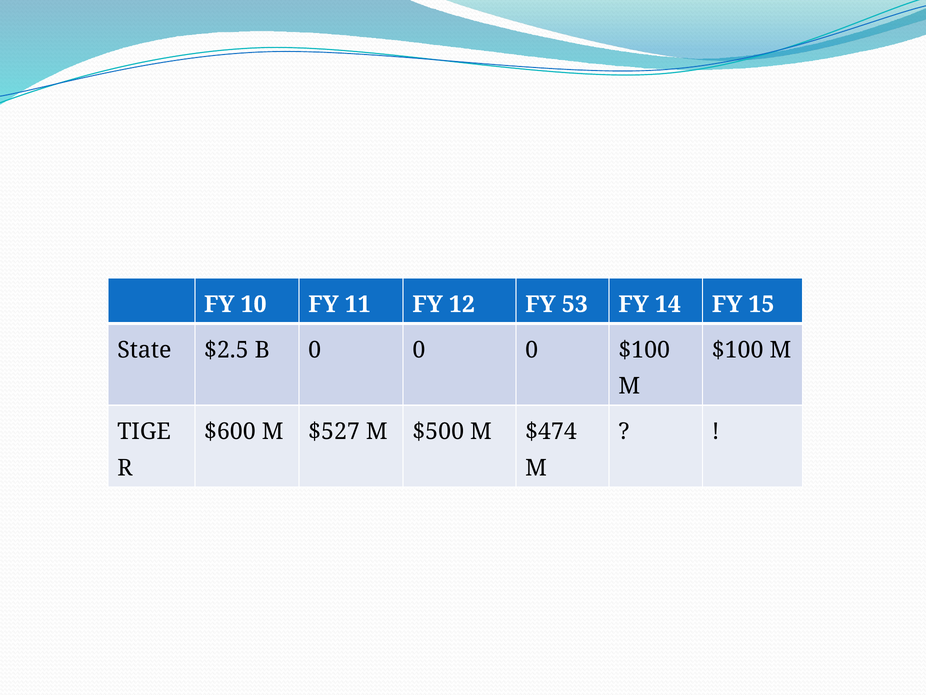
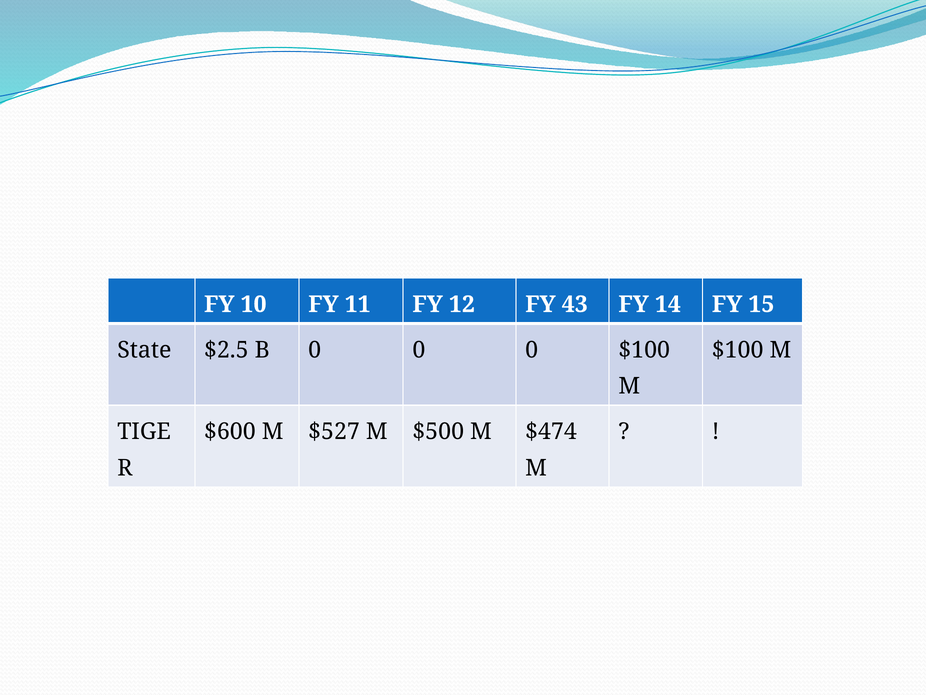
53: 53 -> 43
